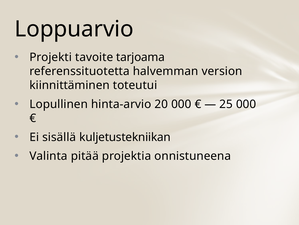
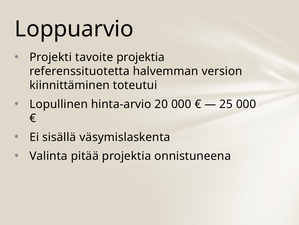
tavoite tarjoama: tarjoama -> projektia
kuljetustekniikan: kuljetustekniikan -> väsymislaskenta
